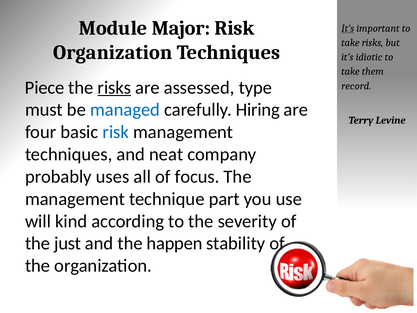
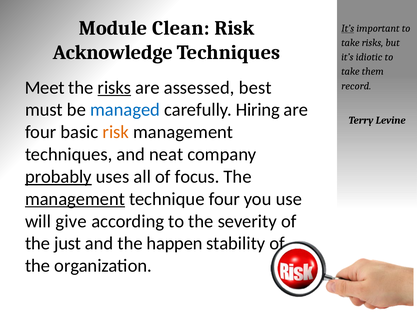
Major: Major -> Clean
Organization at (113, 53): Organization -> Acknowledge
Piece: Piece -> Meet
type: type -> best
risk at (116, 132) colour: blue -> orange
probably underline: none -> present
management at (75, 199) underline: none -> present
technique part: part -> four
kind: kind -> give
